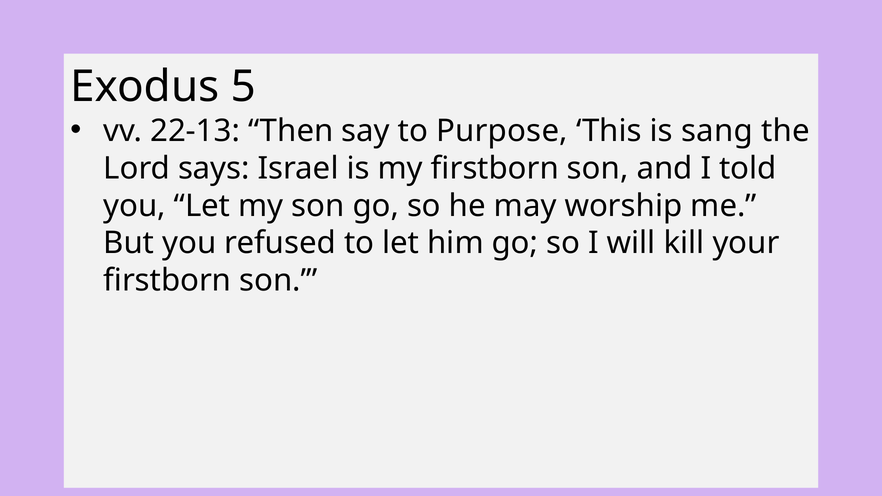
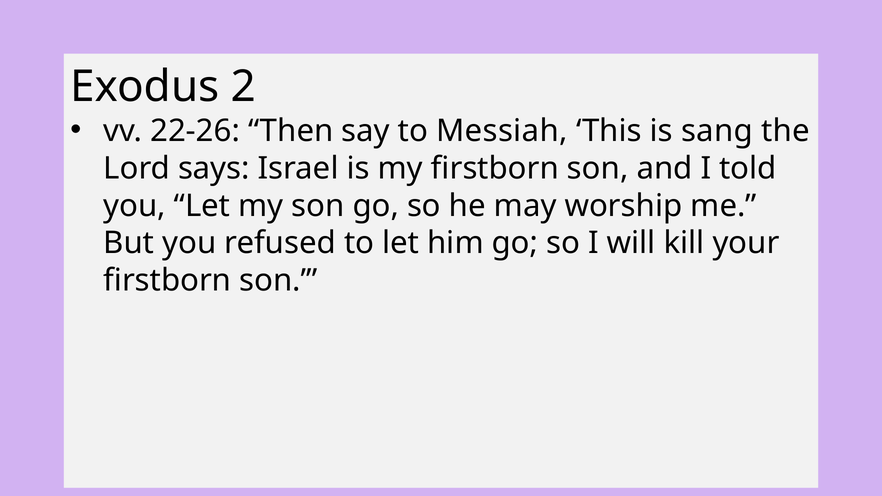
5: 5 -> 2
22-13: 22-13 -> 22-26
Purpose: Purpose -> Messiah
